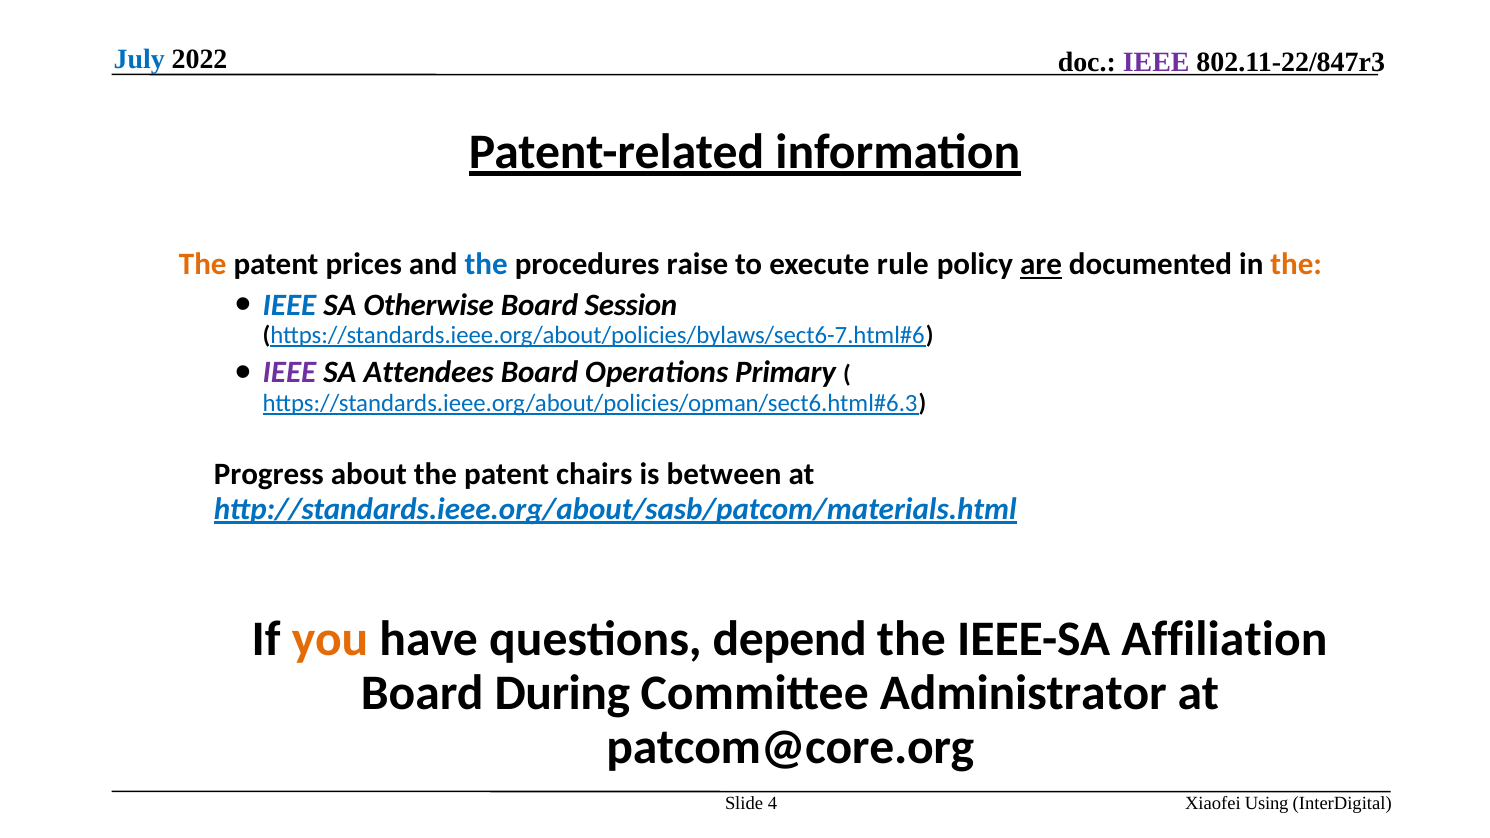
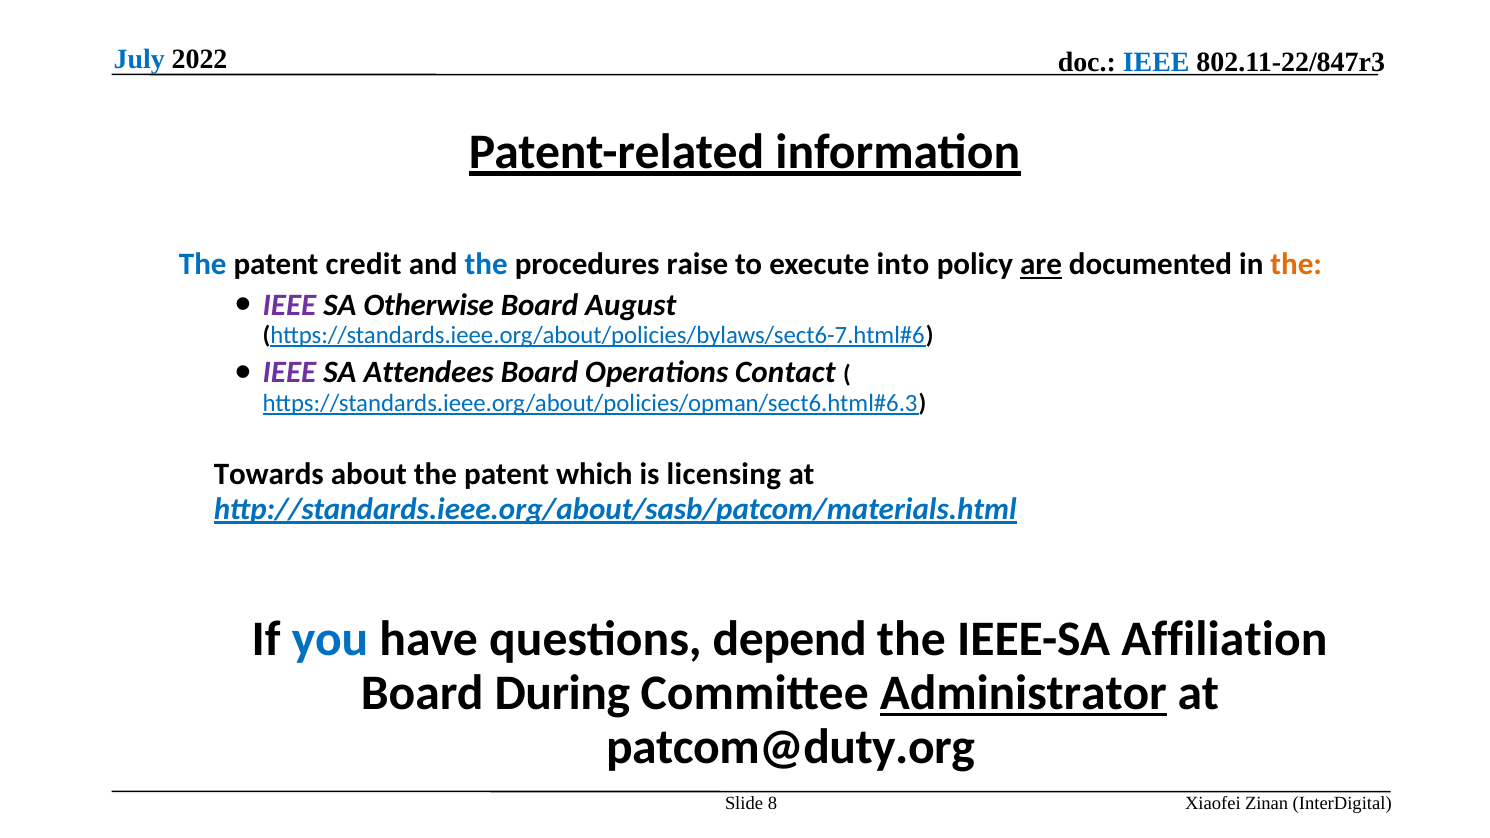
IEEE at (1156, 62) colour: purple -> blue
The at (203, 264) colour: orange -> blue
prices: prices -> credit
rule: rule -> into
IEEE at (290, 305) colour: blue -> purple
Session: Session -> August
Primary: Primary -> Contact
Progress: Progress -> Towards
chairs: chairs -> which
between: between -> licensing
you colour: orange -> blue
Administrator underline: none -> present
patcom@core.org: patcom@core.org -> patcom@duty.org
4: 4 -> 8
Using: Using -> Zinan
